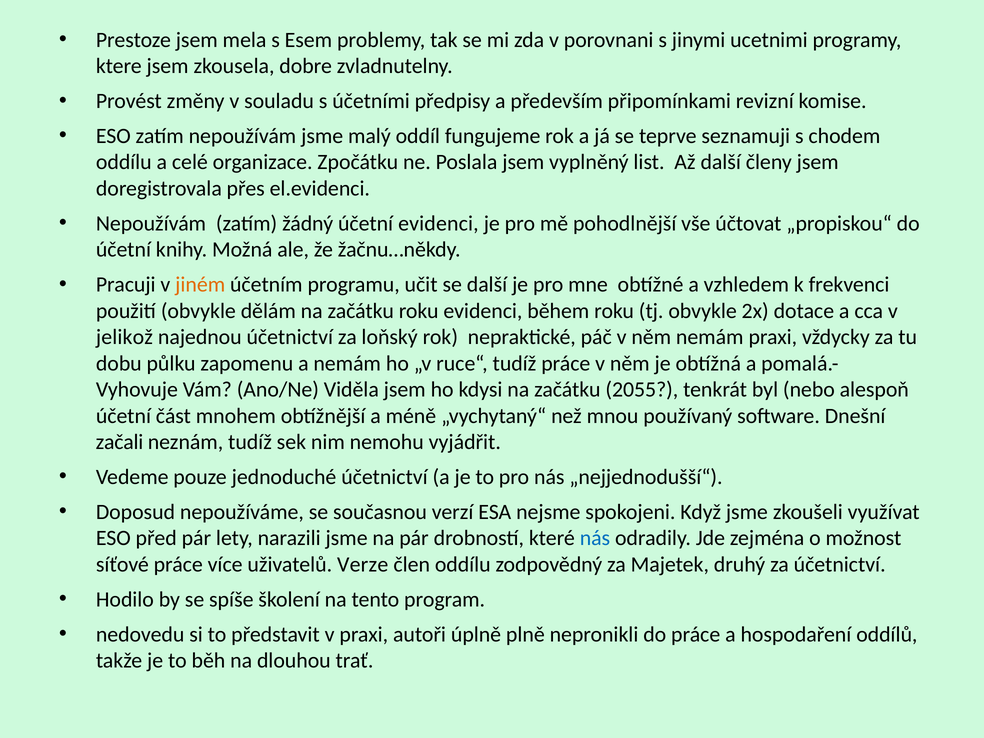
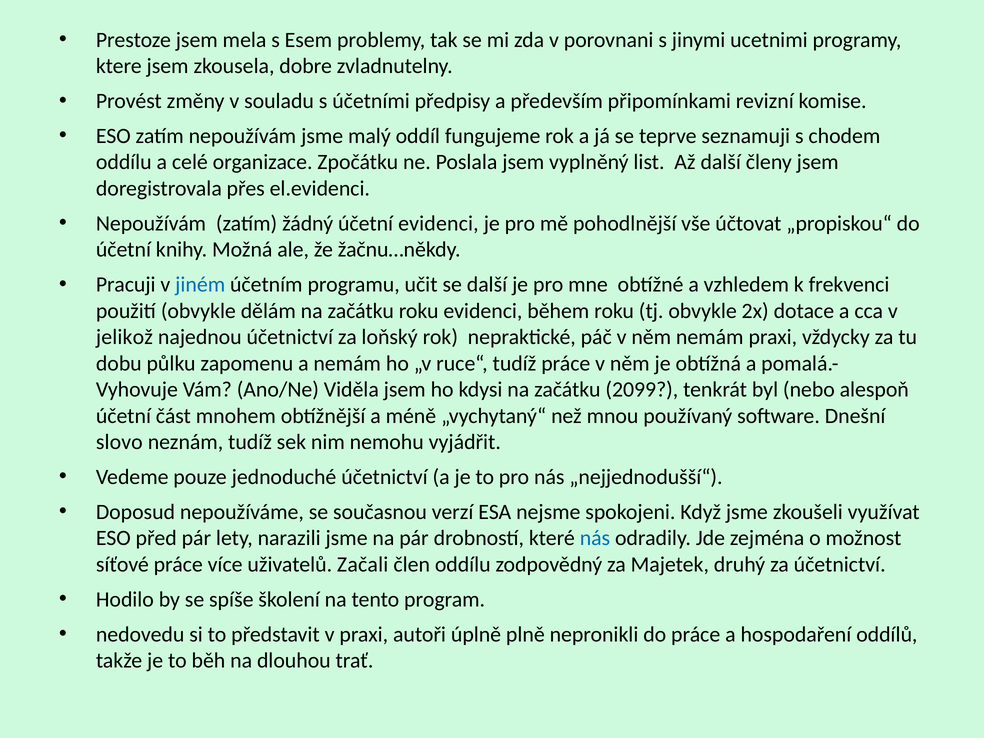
jiném colour: orange -> blue
2055: 2055 -> 2099
začali: začali -> slovo
Verze: Verze -> Začali
